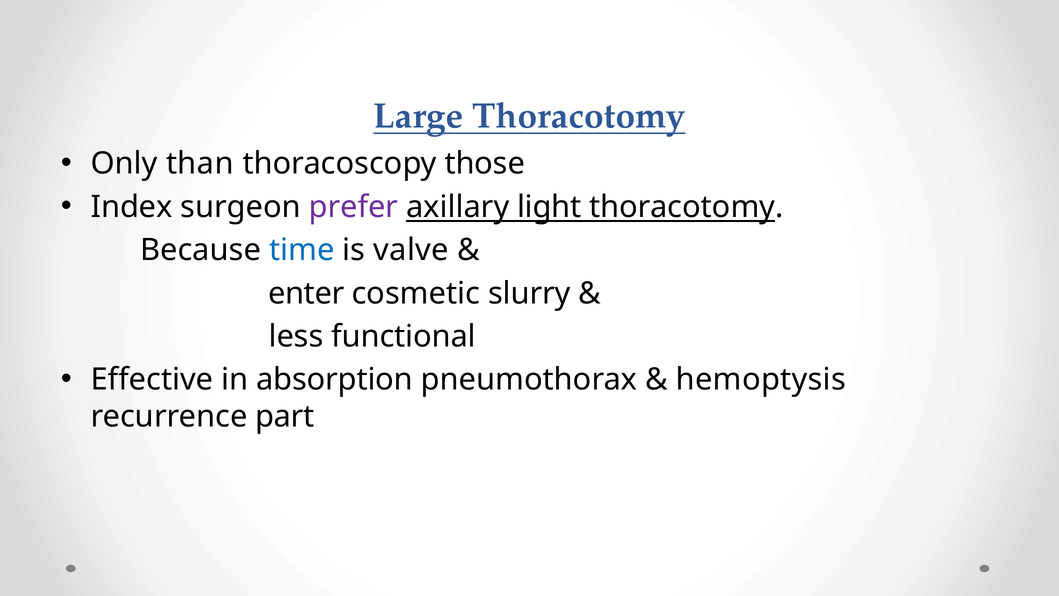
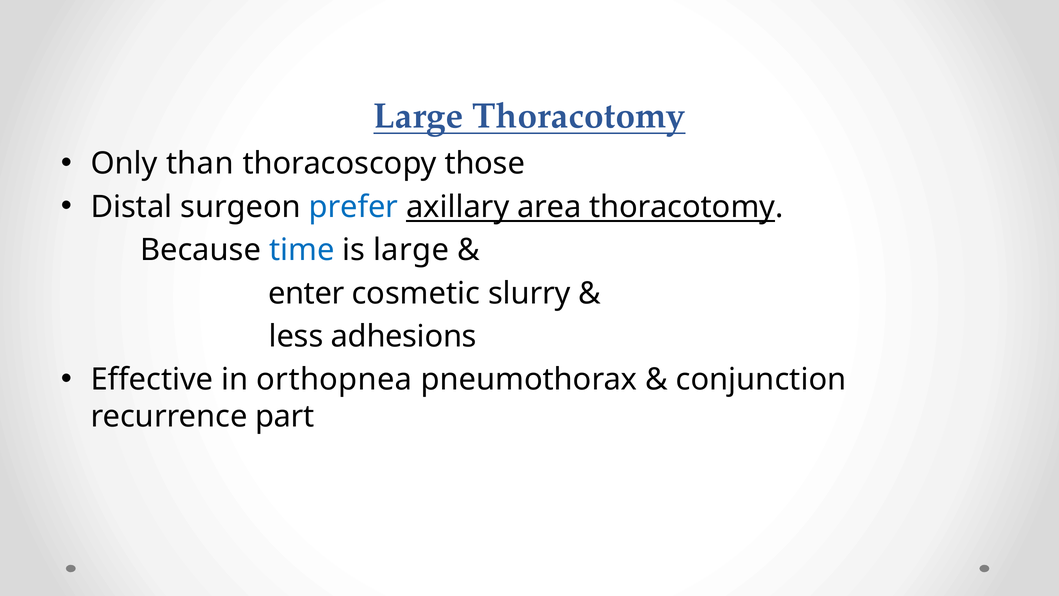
Index: Index -> Distal
prefer colour: purple -> blue
light: light -> area
is valve: valve -> large
functional: functional -> adhesions
absorption: absorption -> orthopnea
hemoptysis: hemoptysis -> conjunction
